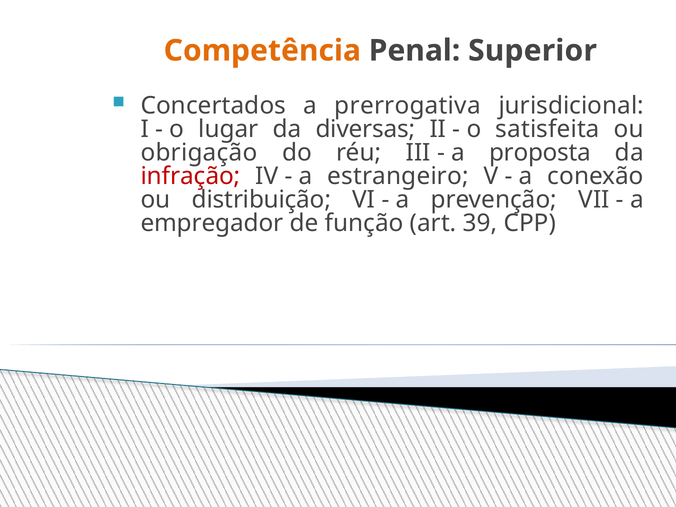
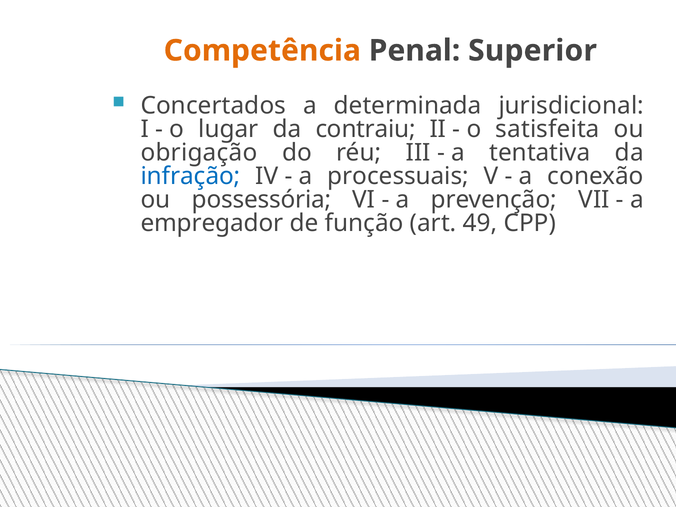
prerrogativa: prerrogativa -> determinada
diversas: diversas -> contraiu
proposta: proposta -> tentativa
infração colour: red -> blue
estrangeiro: estrangeiro -> processuais
distribuição: distribuição -> possessória
39: 39 -> 49
